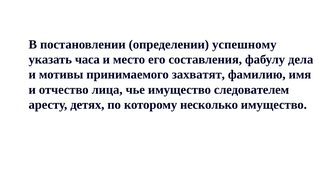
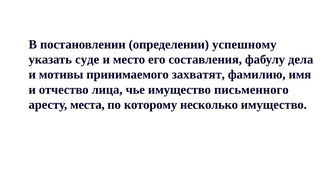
часа: часа -> суде
следователем: следователем -> письменного
детях: детях -> места
